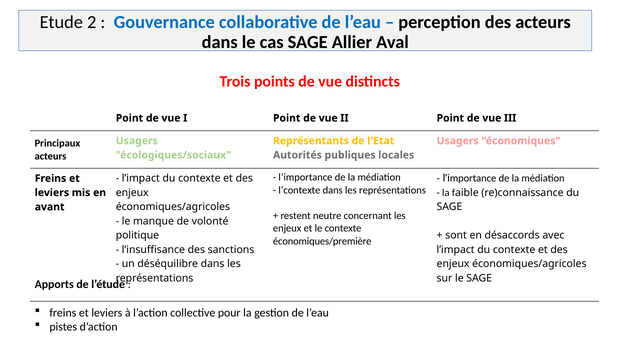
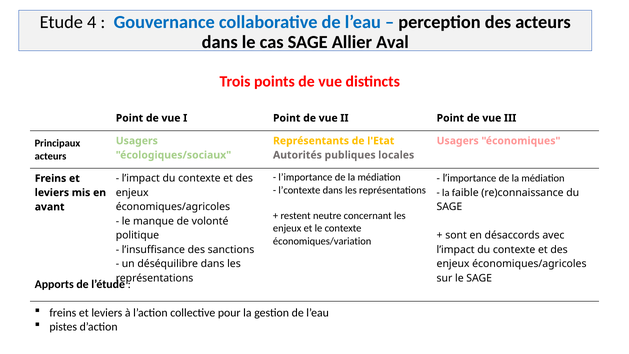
2: 2 -> 4
économiques/première: économiques/première -> économiques/variation
